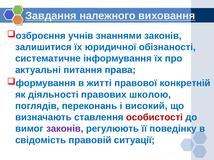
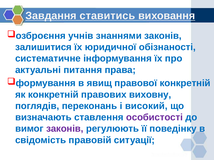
належного: належного -> ставитись
житті: житті -> явищ
як діяльності: діяльності -> конкретній
школою: школою -> виховну
особистості colour: red -> purple
